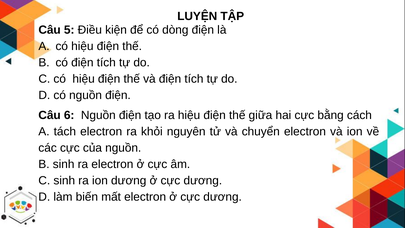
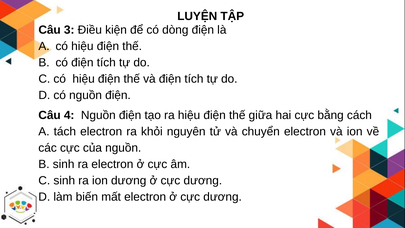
5: 5 -> 3
6: 6 -> 4
